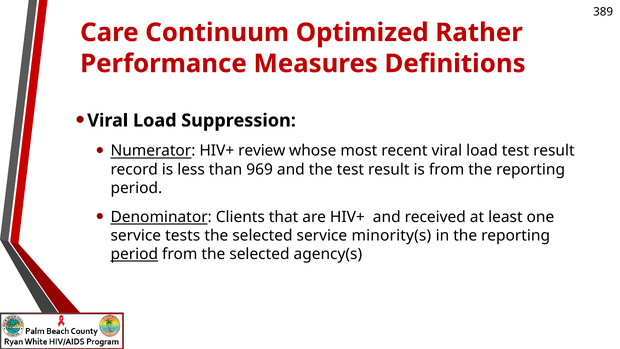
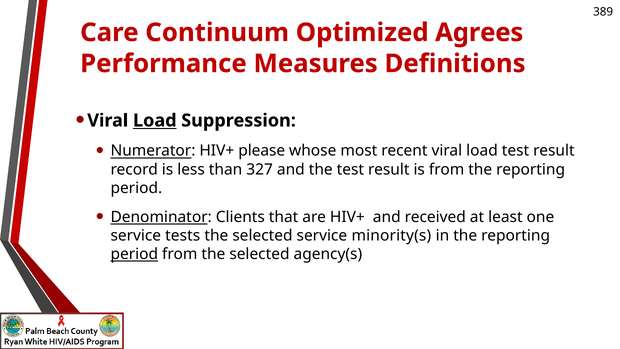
Rather: Rather -> Agrees
Load at (155, 120) underline: none -> present
review: review -> please
969: 969 -> 327
